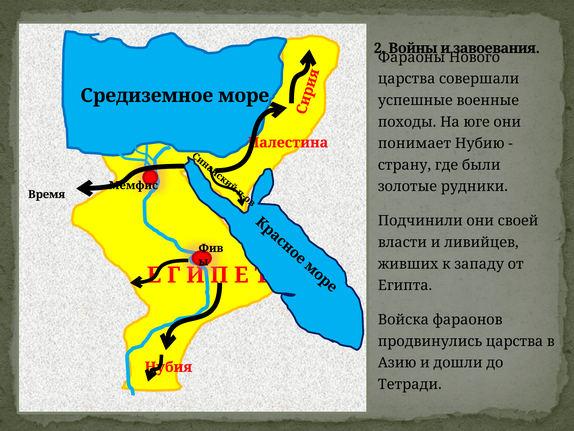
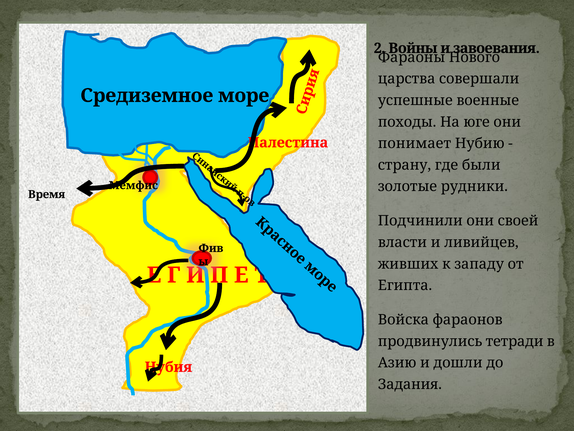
продвинулись царства: царства -> тетради
Тетради: Тетради -> Задания
